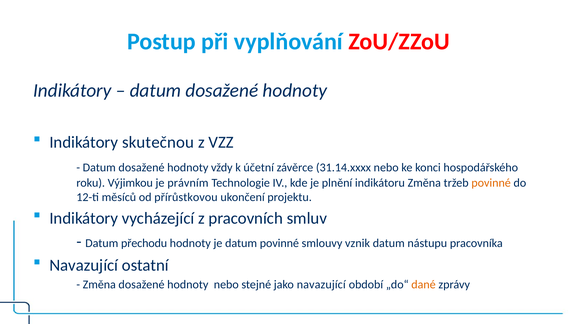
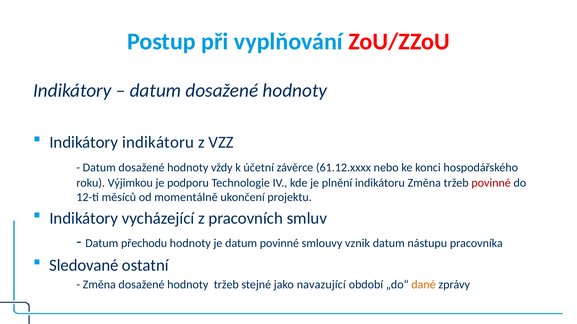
Indikátory skutečnou: skutečnou -> indikátoru
31.14.xxxx: 31.14.xxxx -> 61.12.xxxx
právním: právním -> podporu
povinné at (491, 183) colour: orange -> red
přírůstkovou: přírůstkovou -> momentálně
Navazující at (84, 266): Navazující -> Sledované
hodnoty nebo: nebo -> tržeb
